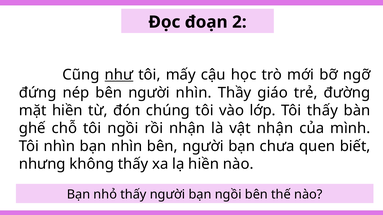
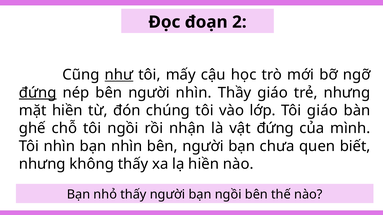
đứng at (38, 93) underline: none -> present
trẻ đường: đường -> nhưng
Tôi thấy: thấy -> giáo
vật nhận: nhận -> đứng
